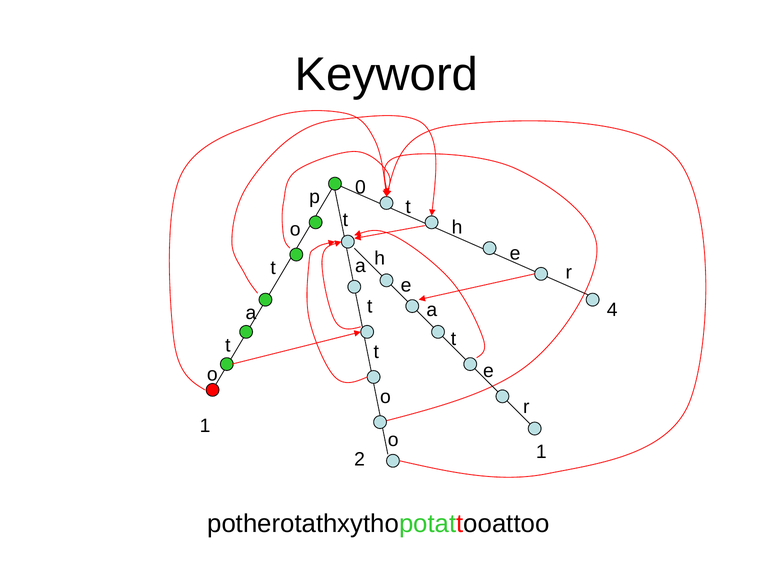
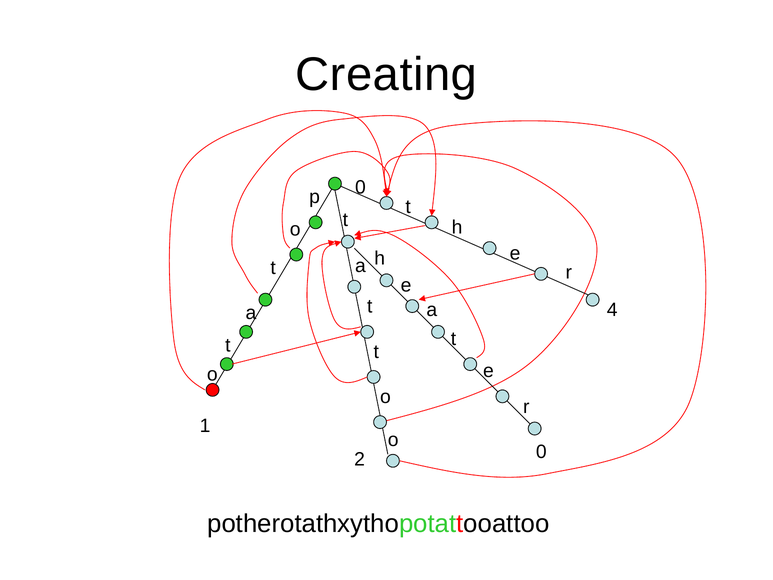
Keyword: Keyword -> Creating
2 1: 1 -> 0
